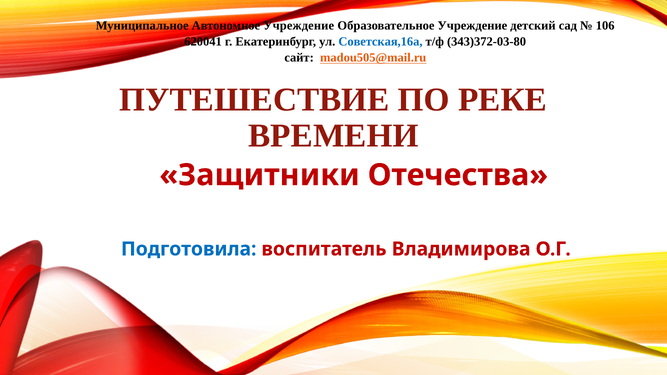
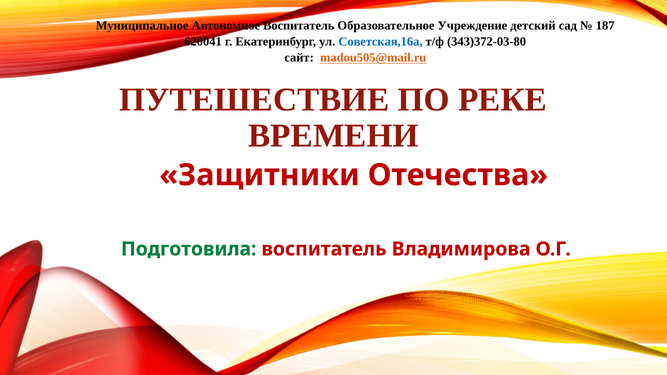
Автономное Учреждение: Учреждение -> Воспитатель
106: 106 -> 187
Подготовила colour: blue -> green
